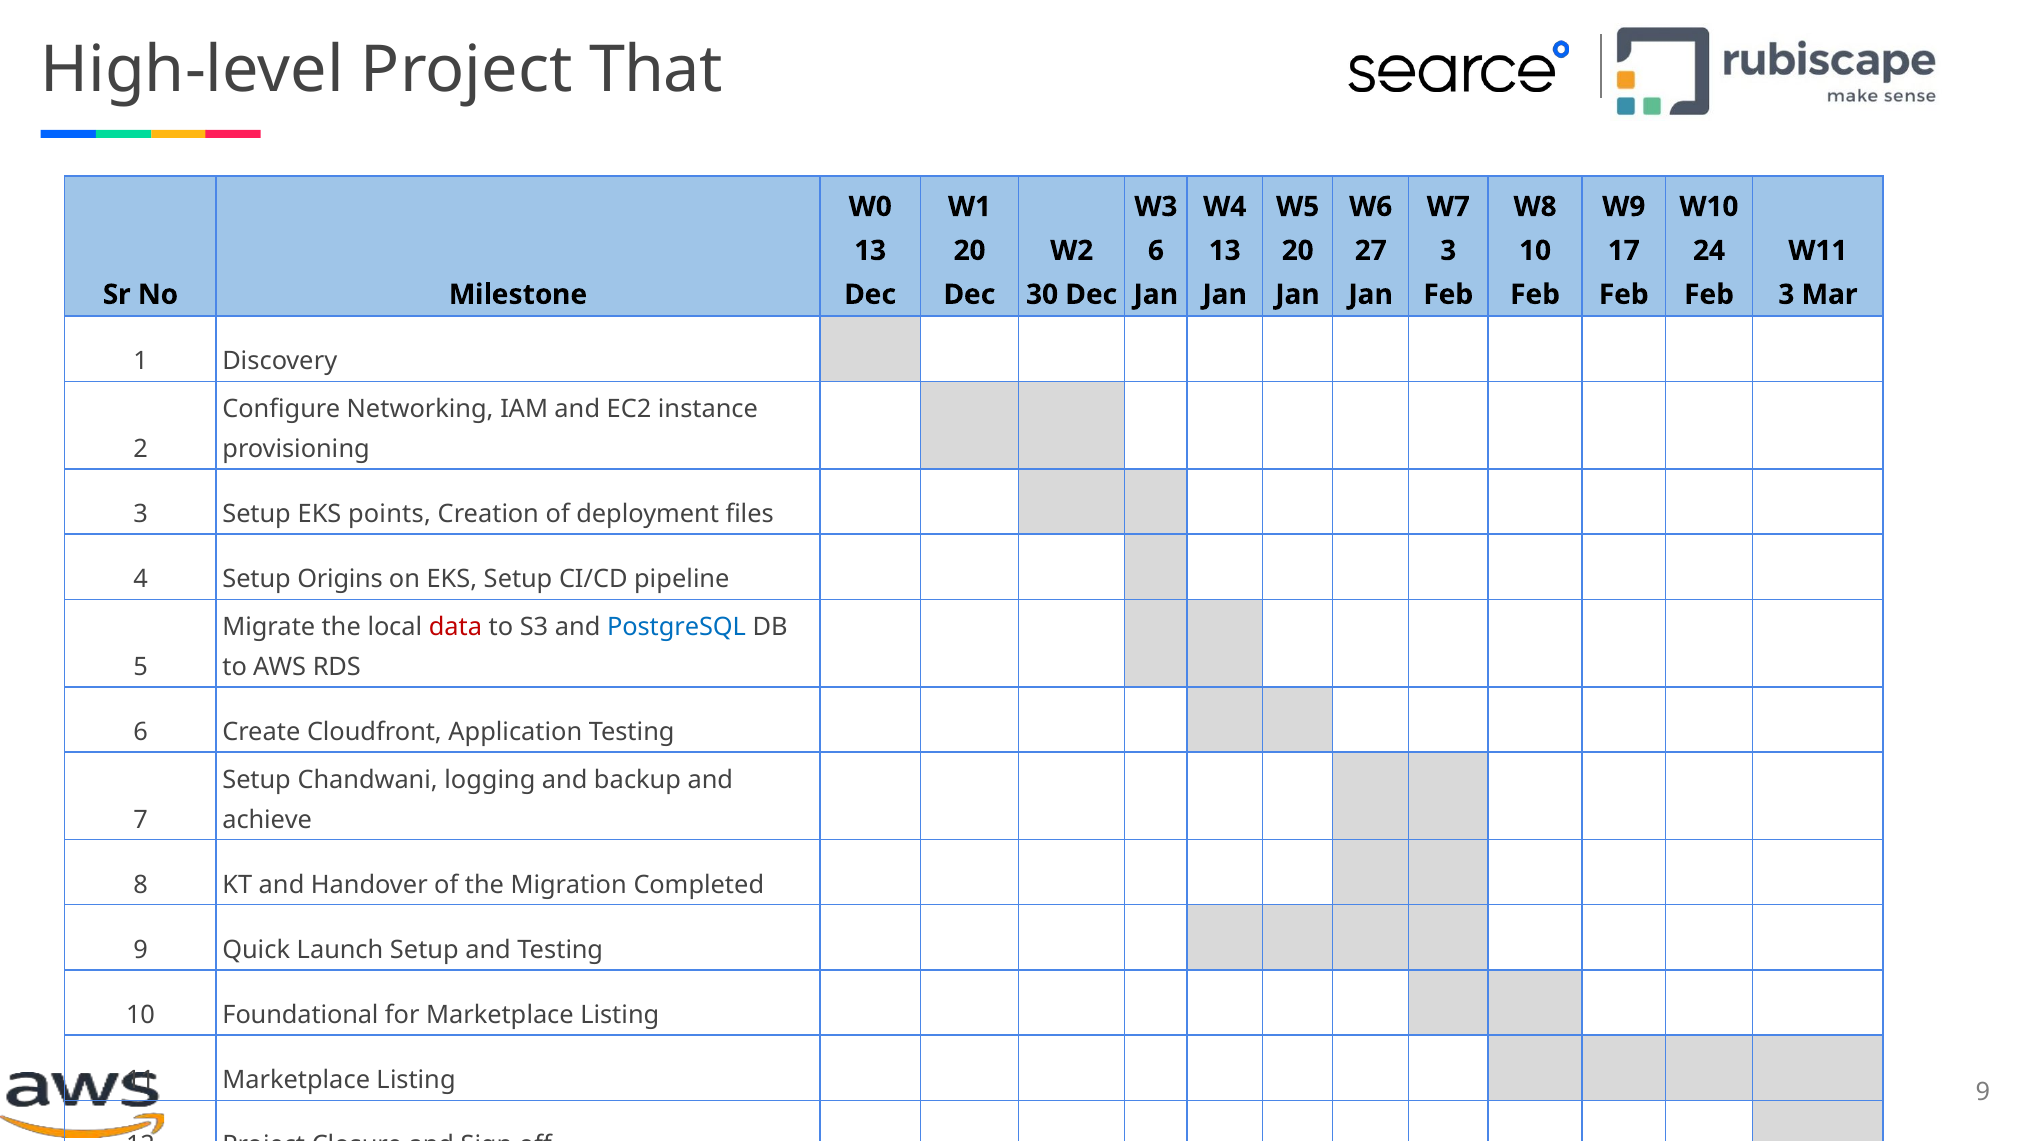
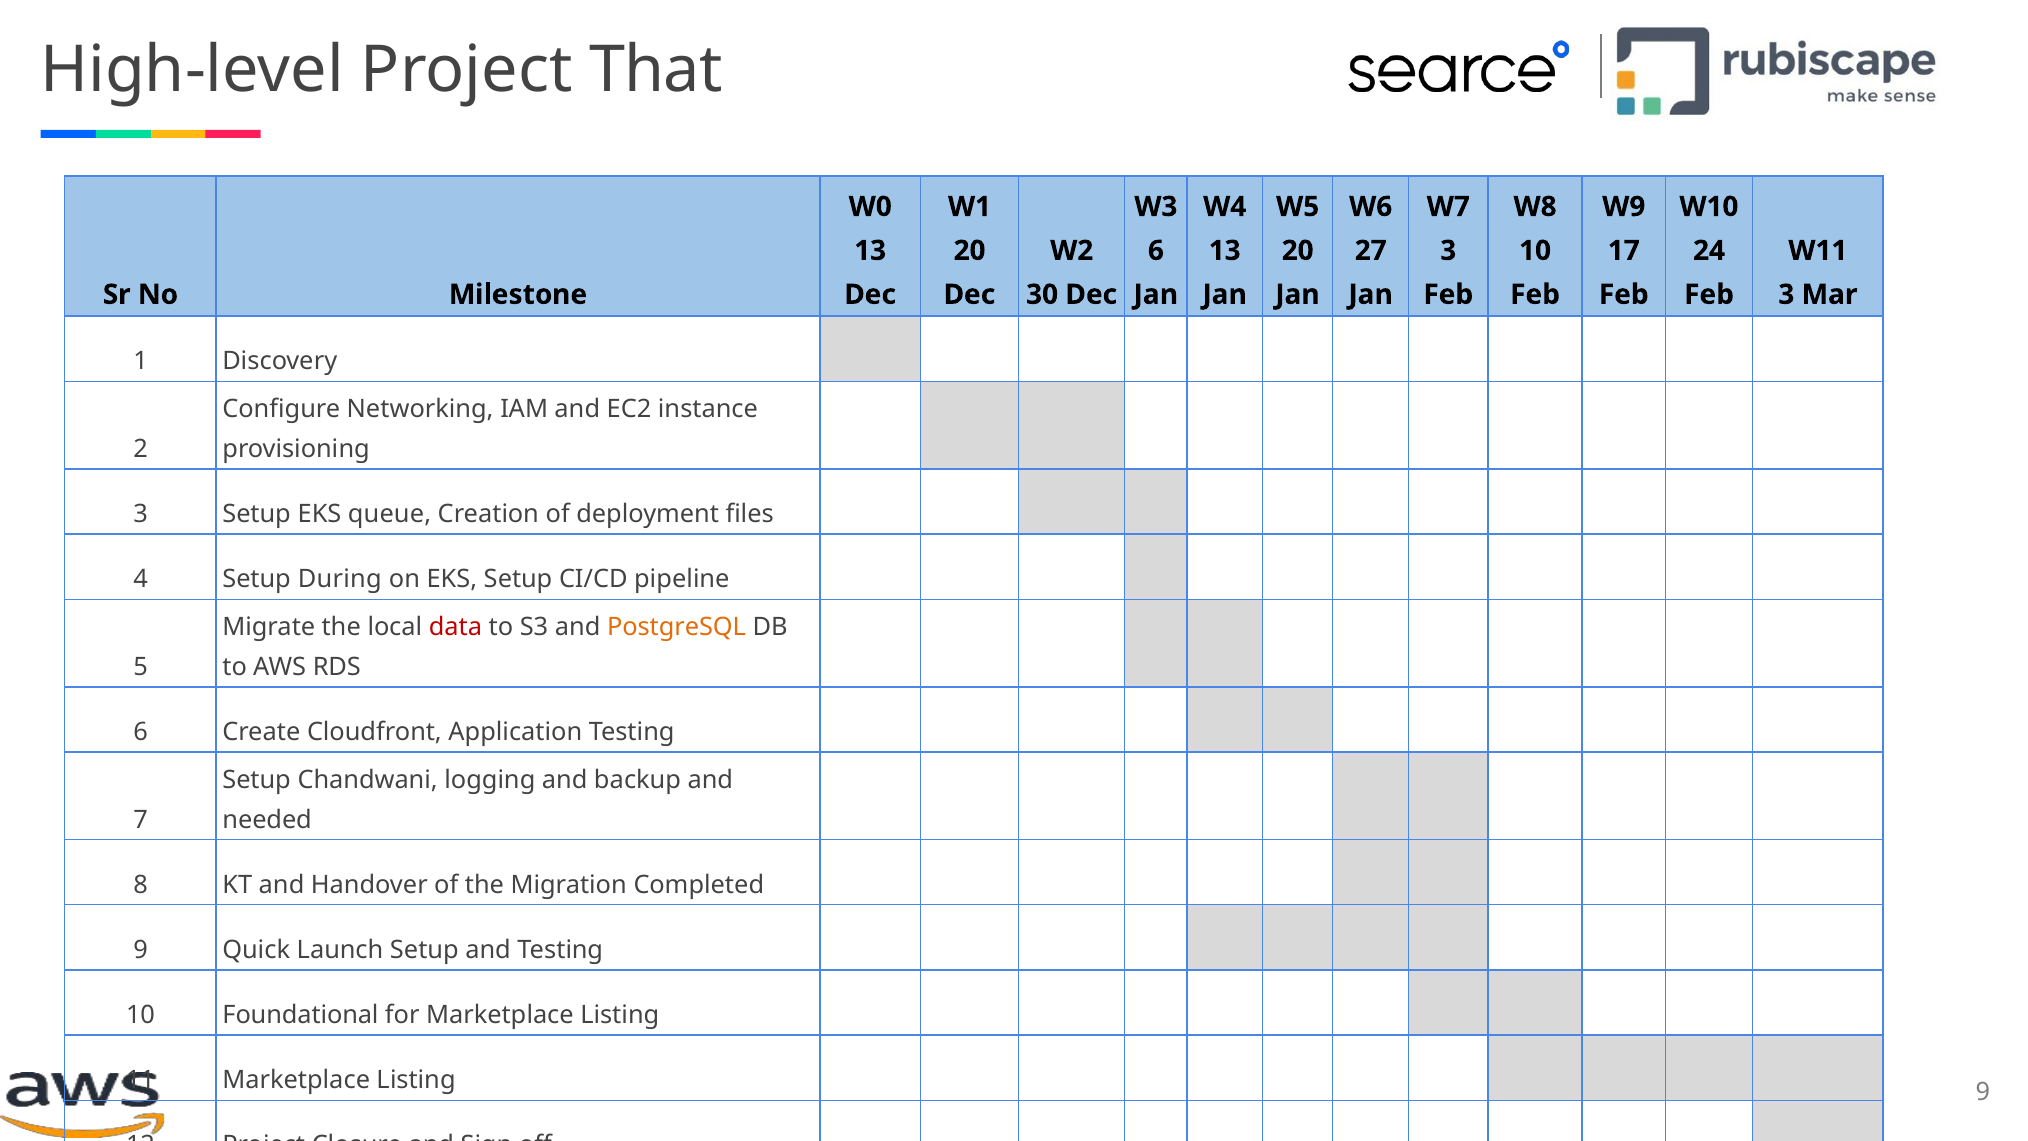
points: points -> queue
Origins: Origins -> During
PostgreSQL colour: blue -> orange
achieve: achieve -> needed
